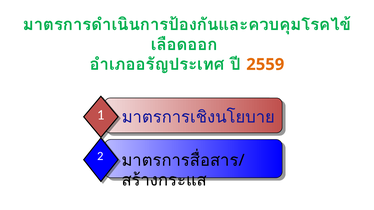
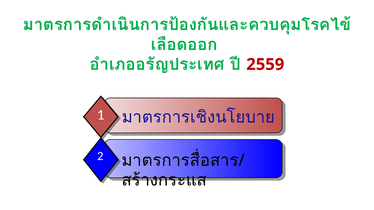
2559 colour: orange -> red
